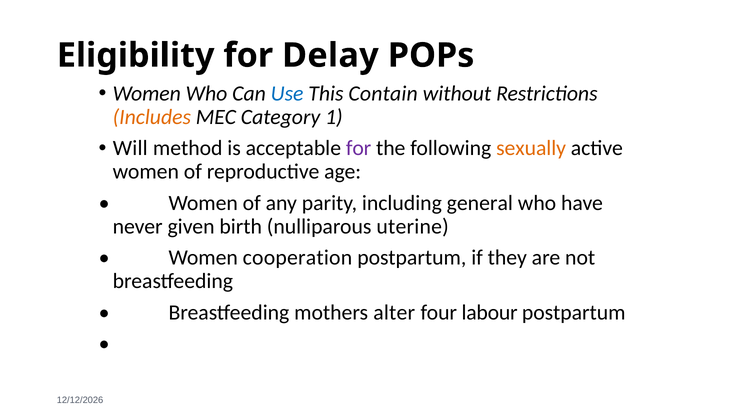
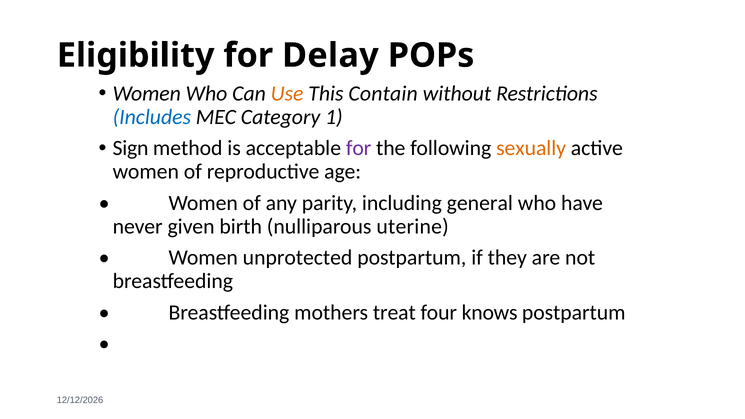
Use colour: blue -> orange
Includes colour: orange -> blue
Will: Will -> Sign
cooperation: cooperation -> unprotected
alter: alter -> treat
labour: labour -> knows
